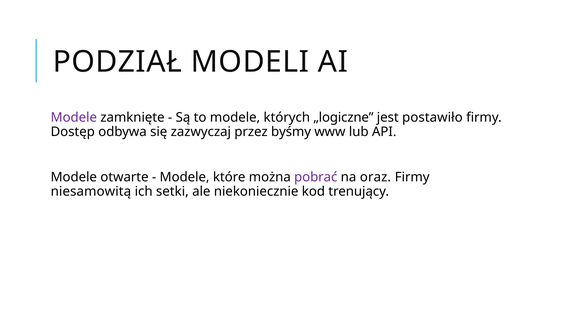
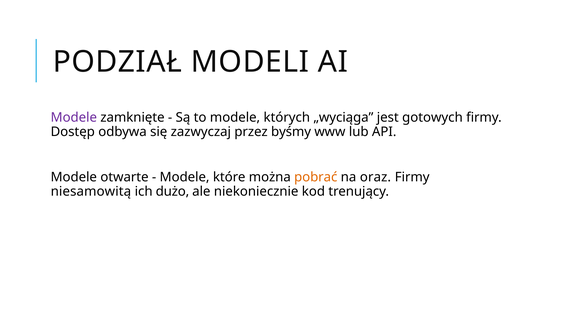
„logiczne: „logiczne -> „wyciąga
postawiło: postawiło -> gotowych
pobrać colour: purple -> orange
setki: setki -> dużo
